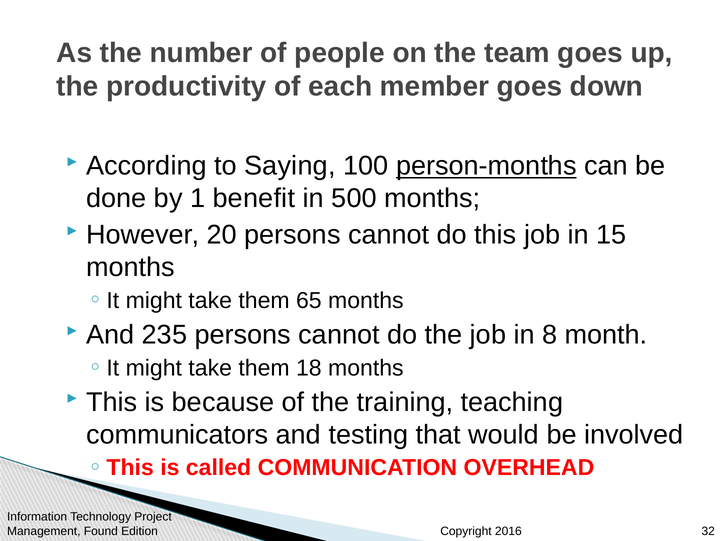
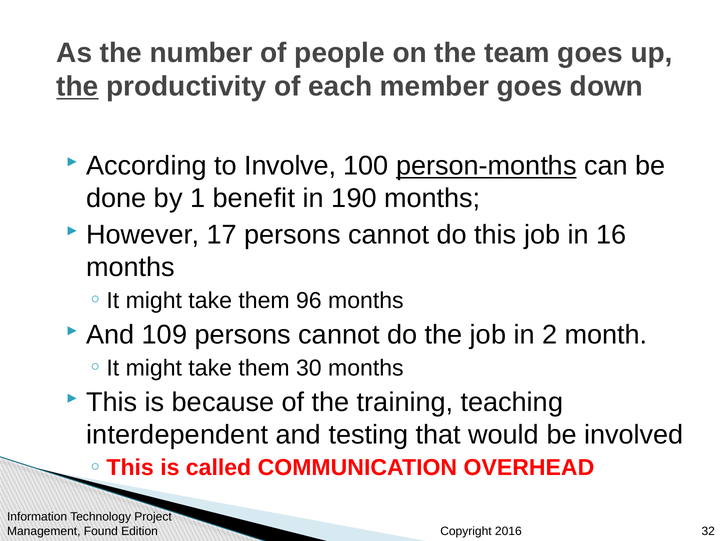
the at (77, 87) underline: none -> present
Saying: Saying -> Involve
500: 500 -> 190
20: 20 -> 17
15: 15 -> 16
65: 65 -> 96
235: 235 -> 109
8: 8 -> 2
18: 18 -> 30
communicators: communicators -> interdependent
